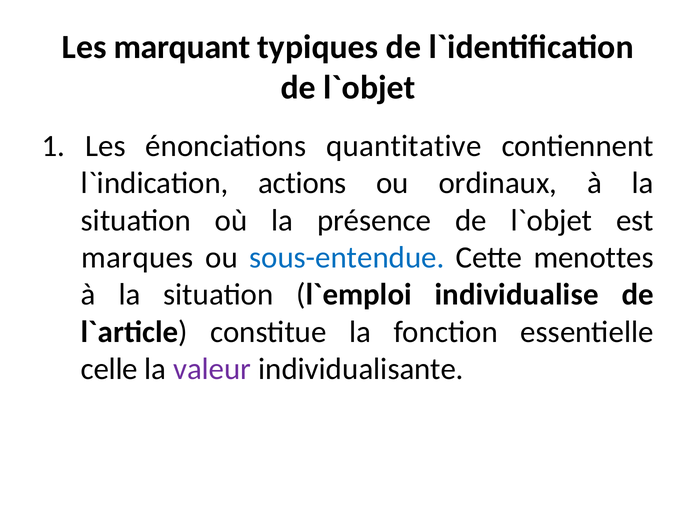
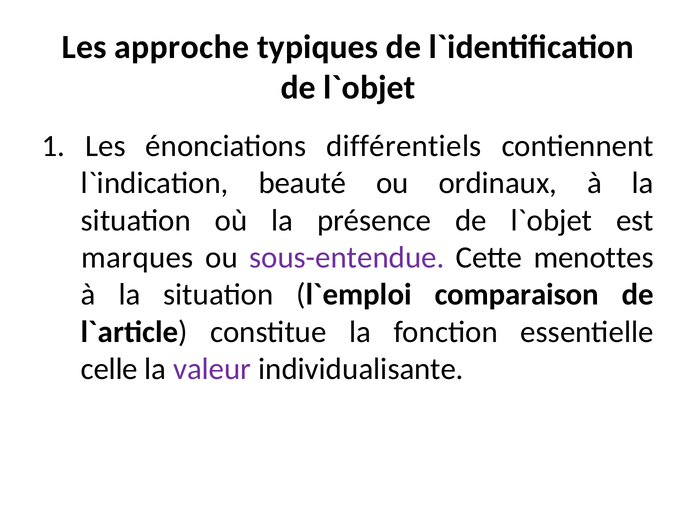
marquant: marquant -> approche
quantitative: quantitative -> différentiels
actions: actions -> beauté
sous-entendue colour: blue -> purple
individualise: individualise -> comparaison
